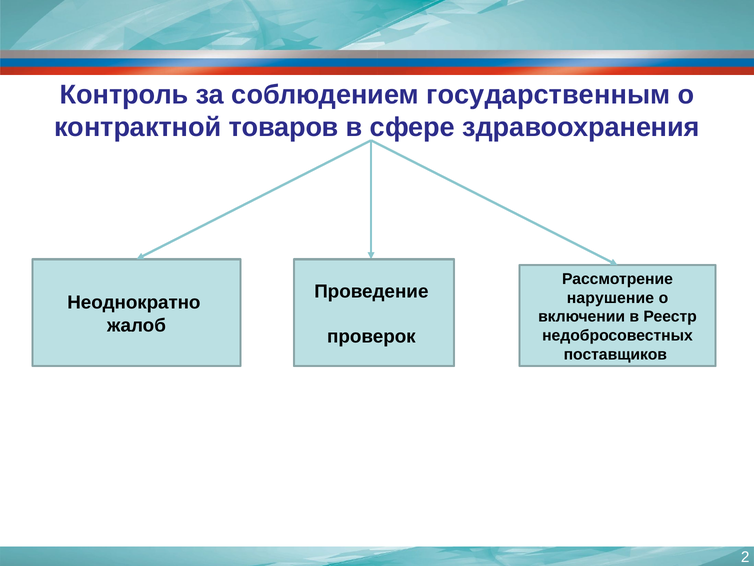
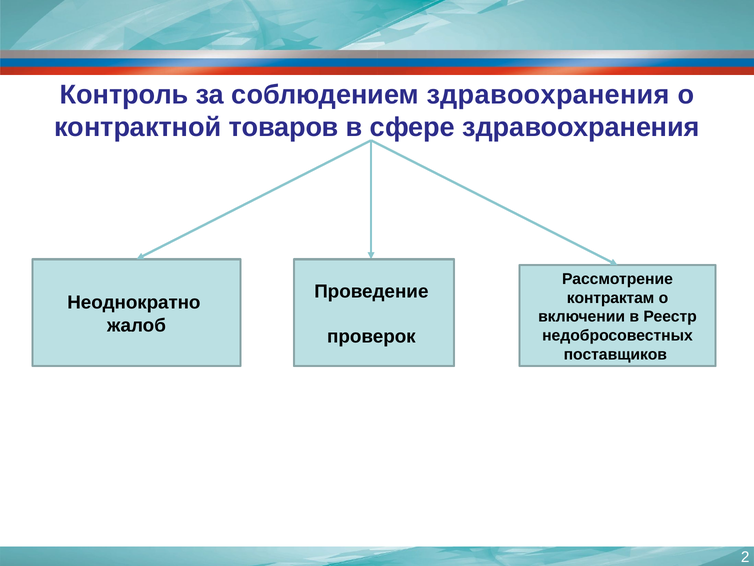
соблюдением государственным: государственным -> здравоохранения
нарушение: нарушение -> контрактам
